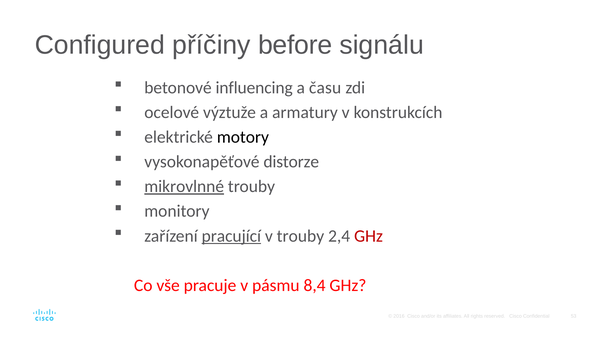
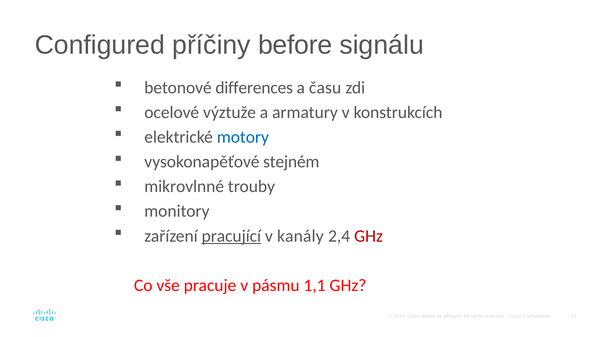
influencing: influencing -> differences
motory colour: black -> blue
distorze: distorze -> stejném
mikrovlnné underline: present -> none
v trouby: trouby -> kanály
8,4: 8,4 -> 1,1
